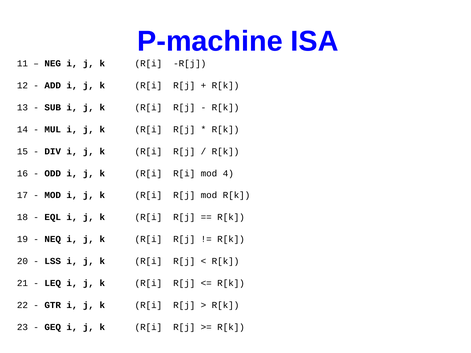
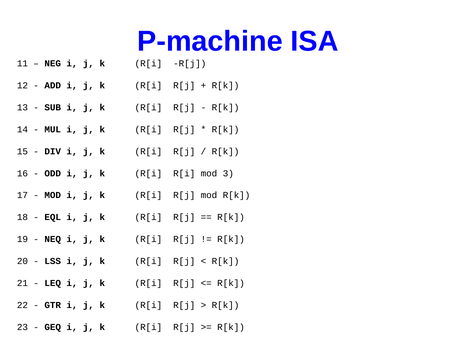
4: 4 -> 3
